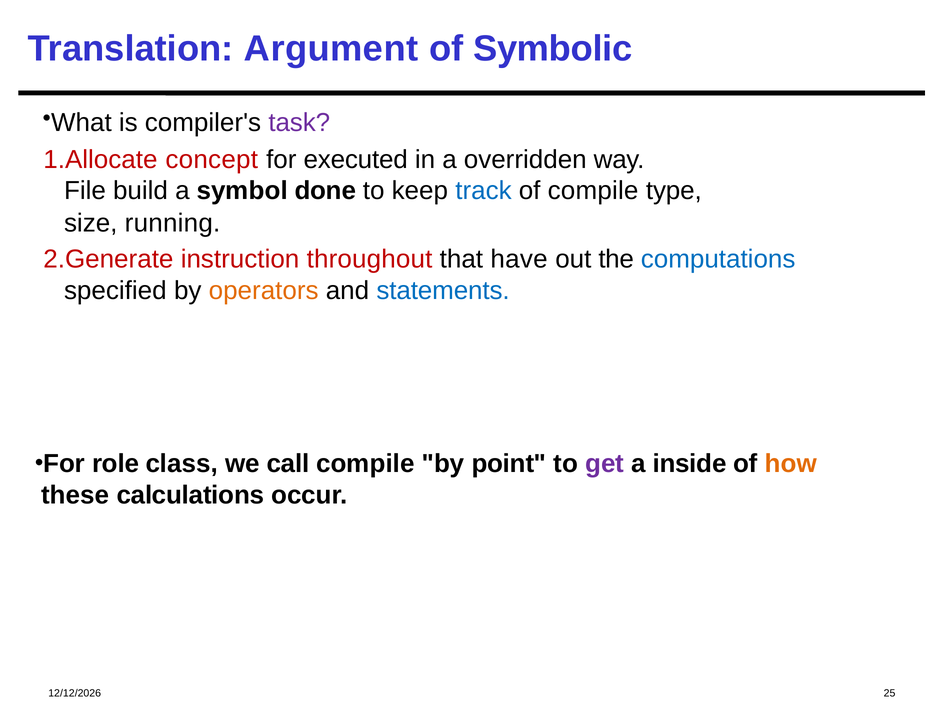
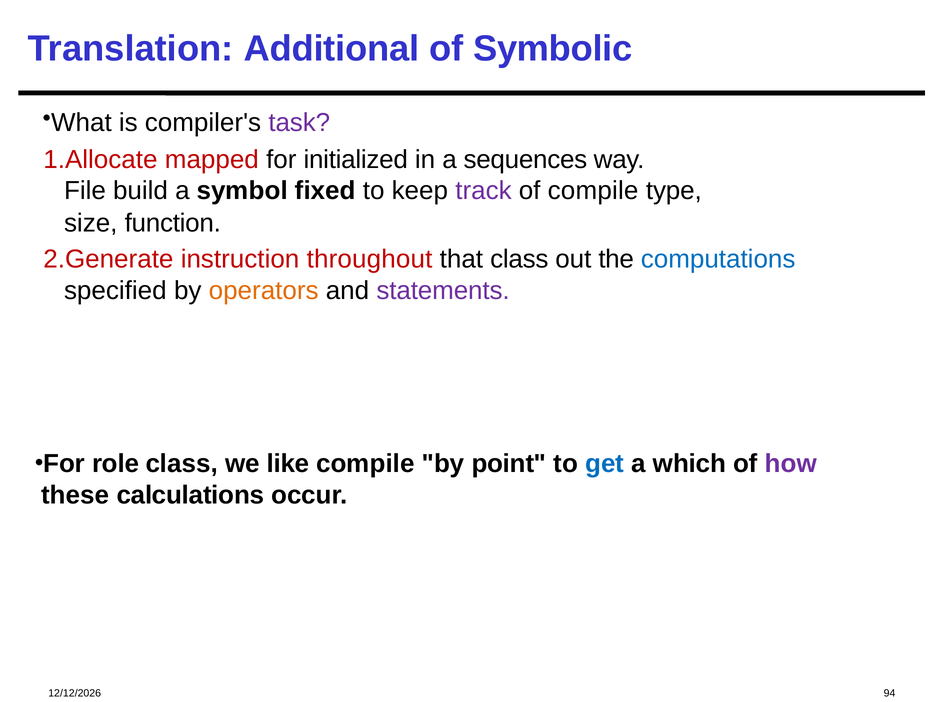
Argument: Argument -> Additional
concept: concept -> mapped
executed: executed -> initialized
overridden: overridden -> sequences
done: done -> fixed
track colour: blue -> purple
running: running -> function
that have: have -> class
statements colour: blue -> purple
call: call -> like
get colour: purple -> blue
inside: inside -> which
how colour: orange -> purple
25: 25 -> 94
